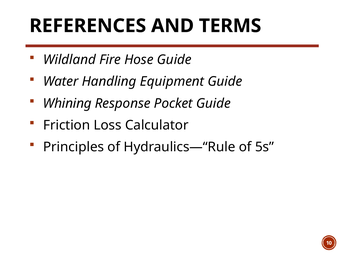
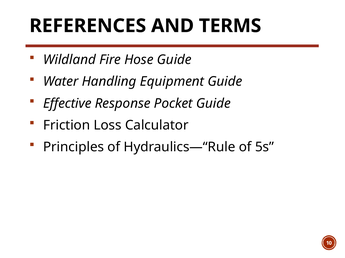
Whining: Whining -> Effective
